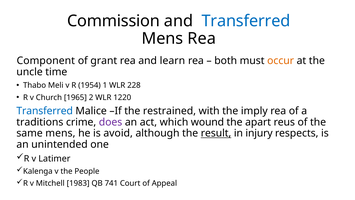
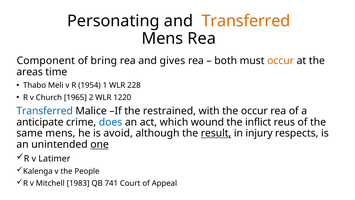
Commission: Commission -> Personating
Transferred at (246, 21) colour: blue -> orange
grant: grant -> bring
learn: learn -> gives
uncle: uncle -> areas
the imply: imply -> occur
traditions: traditions -> anticipate
does colour: purple -> blue
apart: apart -> inflict
one underline: none -> present
